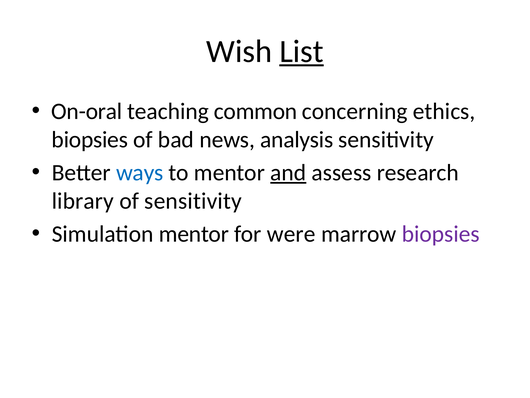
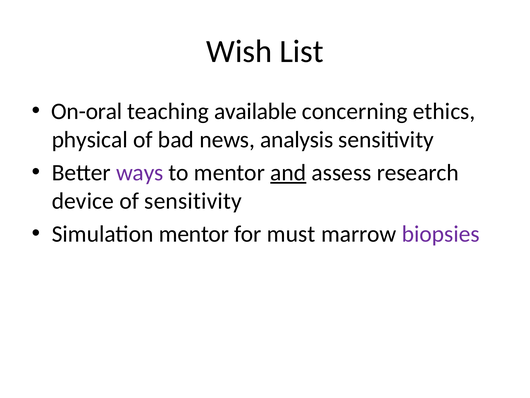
List underline: present -> none
common: common -> available
biopsies at (90, 139): biopsies -> physical
ways colour: blue -> purple
library: library -> device
were: were -> must
